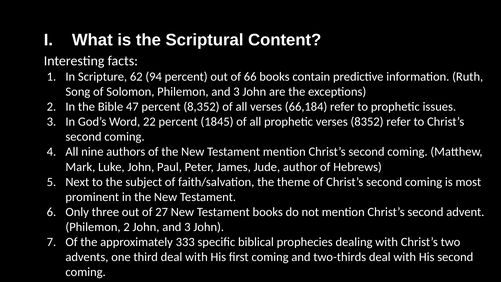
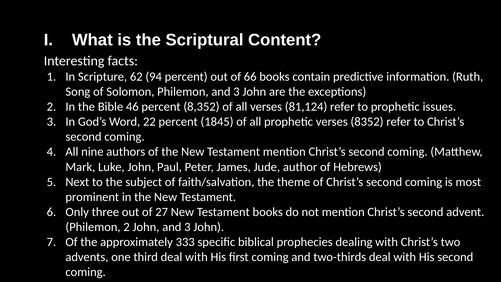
47: 47 -> 46
66,184: 66,184 -> 81,124
